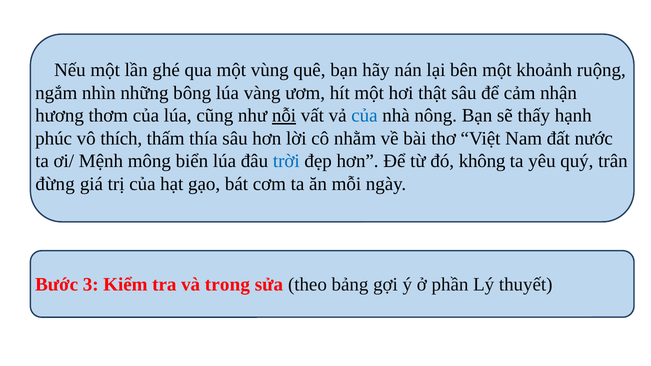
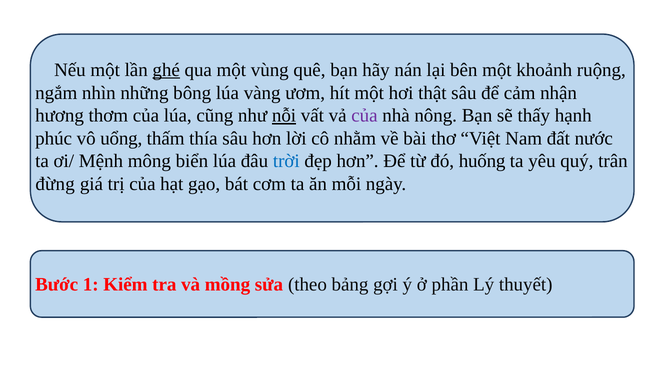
ghé underline: none -> present
của at (364, 116) colour: blue -> purple
thích: thích -> uổng
không: không -> huống
3: 3 -> 1
trong: trong -> mồng
